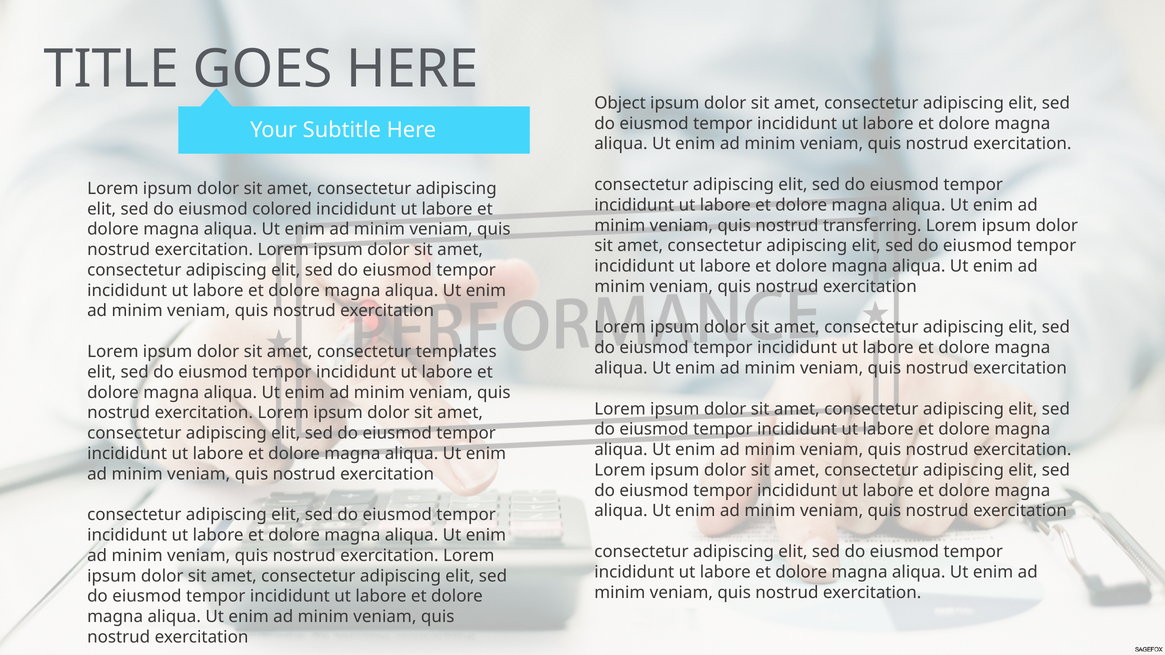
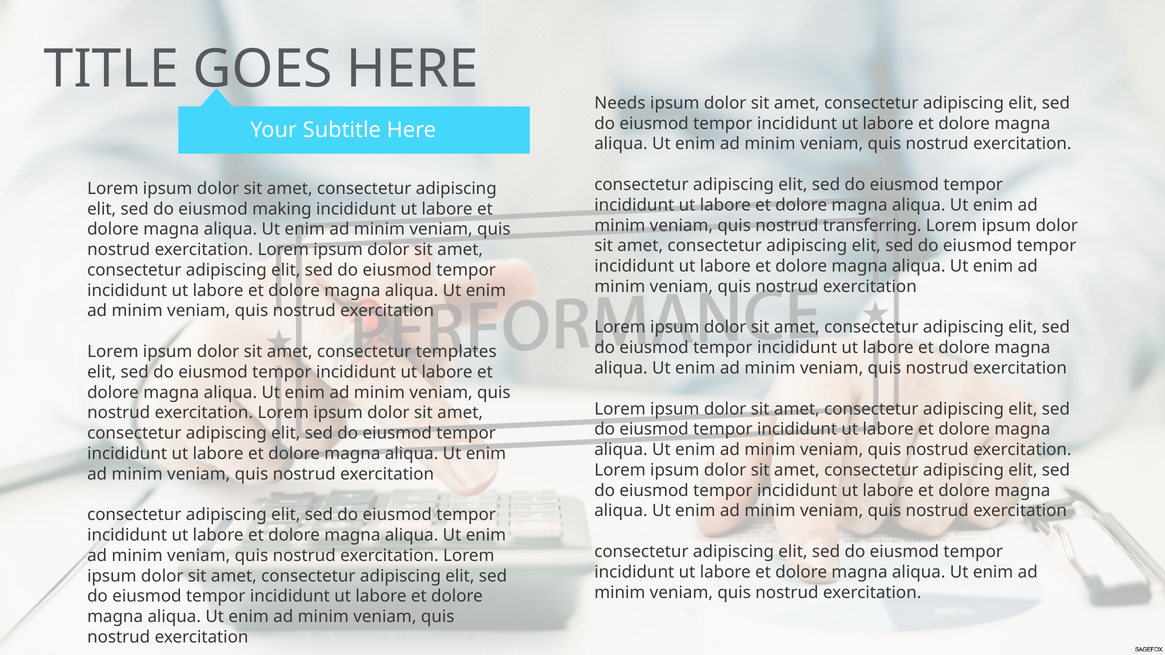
Object: Object -> Needs
colored: colored -> making
